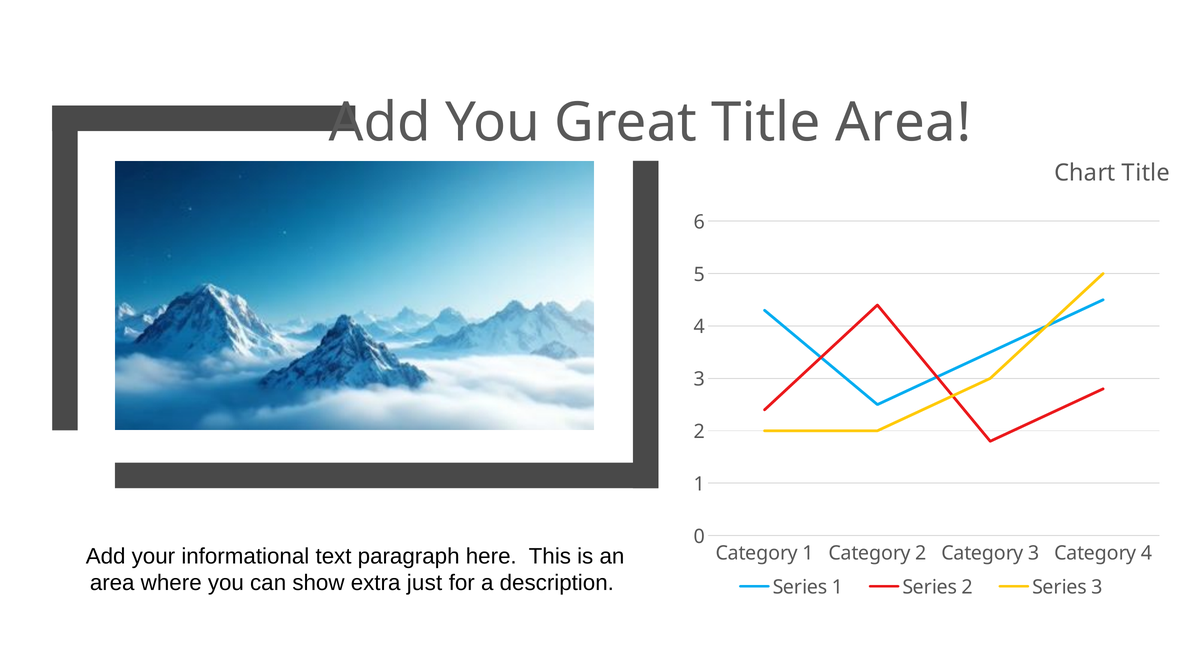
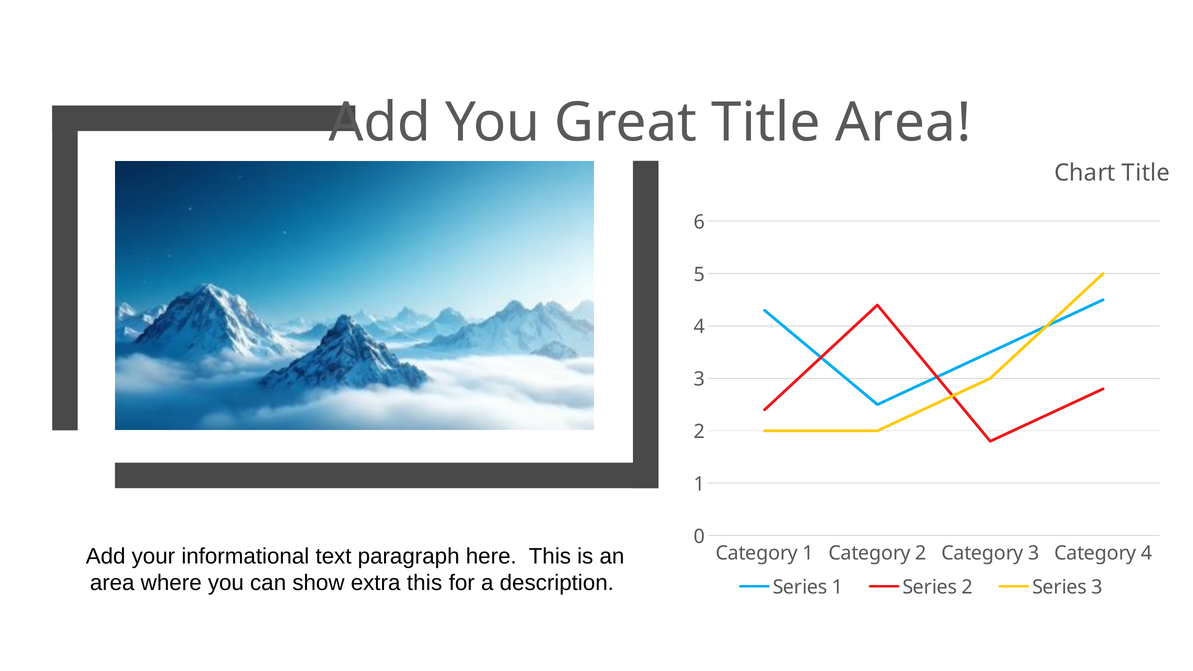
extra just: just -> this
